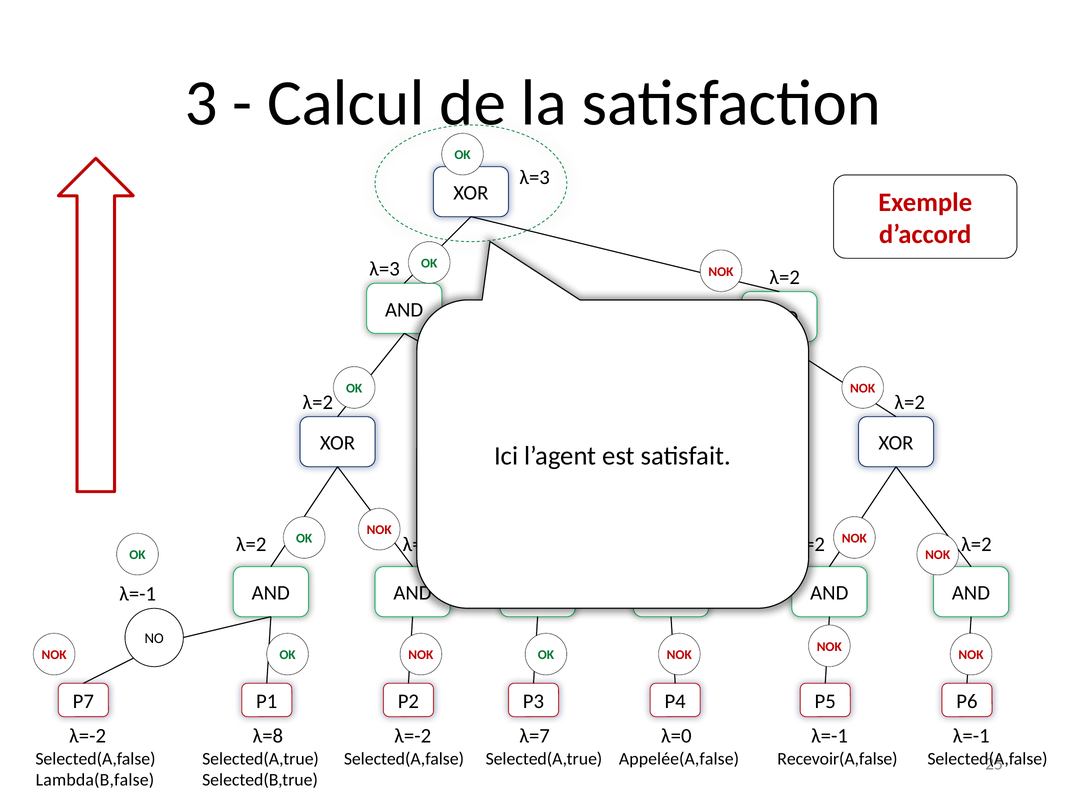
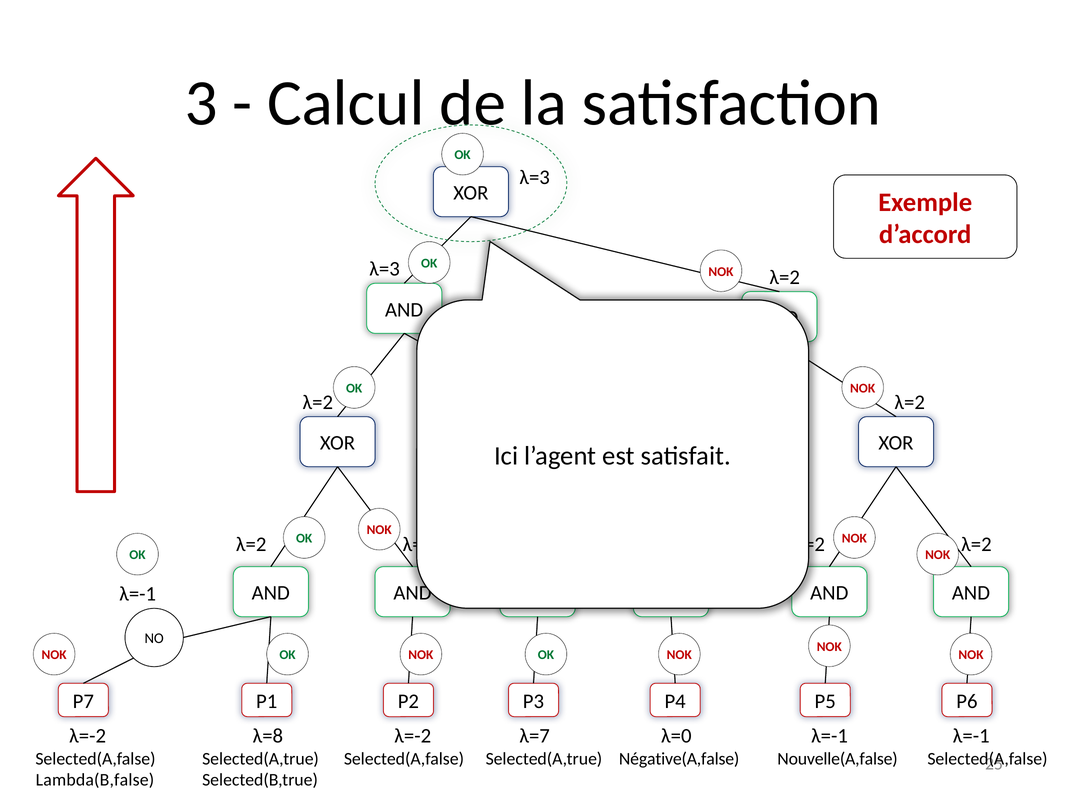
Appelée(A,false: Appelée(A,false -> Négative(A,false
Recevoir(A,false: Recevoir(A,false -> Nouvelle(A,false
